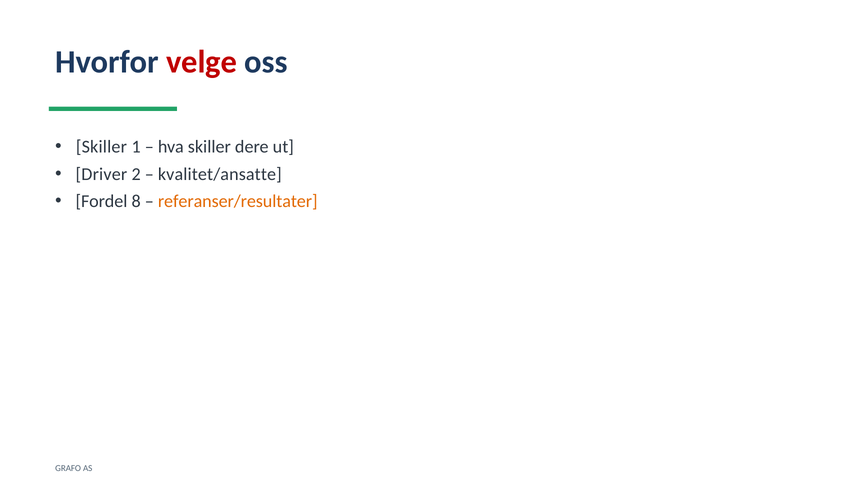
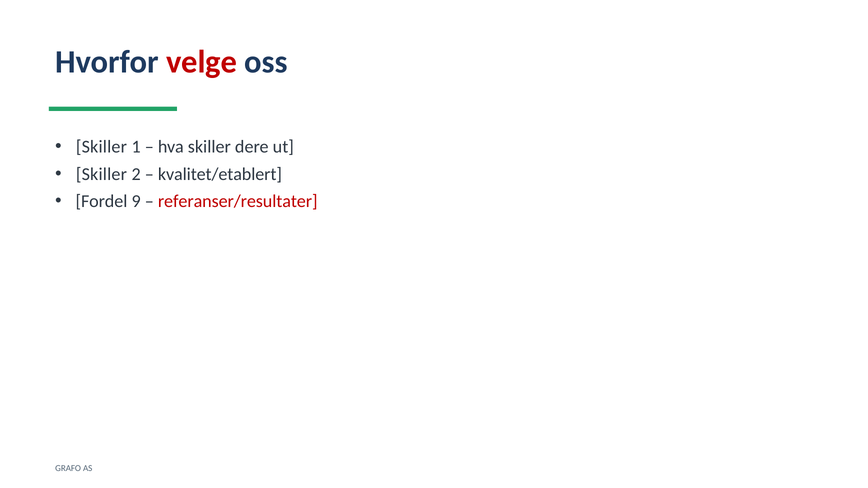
Driver at (101, 174): Driver -> Skiller
kvalitet/ansatte: kvalitet/ansatte -> kvalitet/etablert
8: 8 -> 9
referanser/resultater colour: orange -> red
